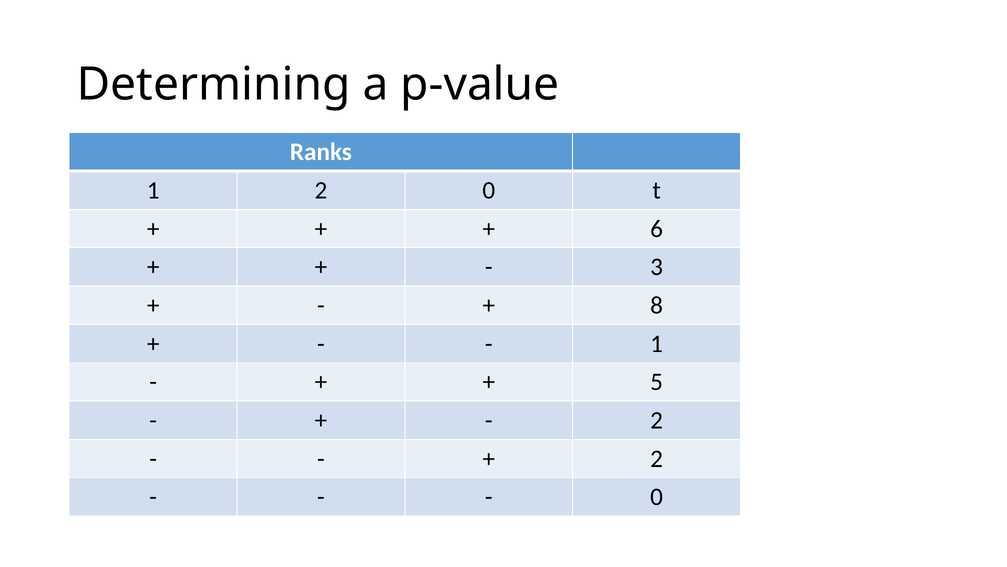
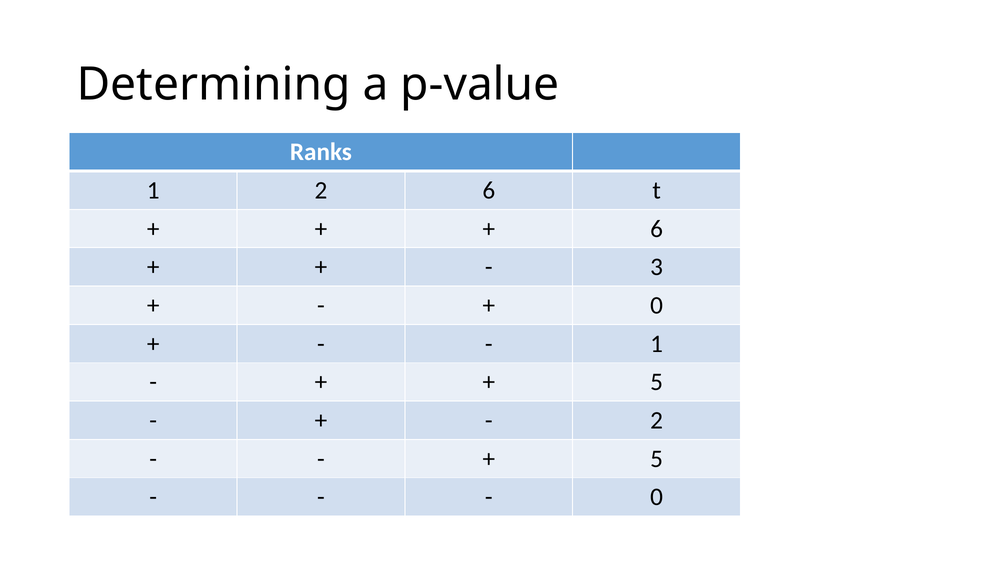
2 0: 0 -> 6
8 at (657, 305): 8 -> 0
2 at (657, 458): 2 -> 5
